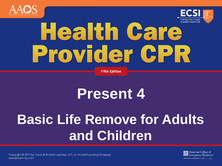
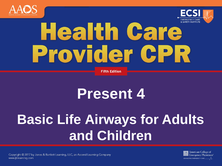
Remove: Remove -> Airways
